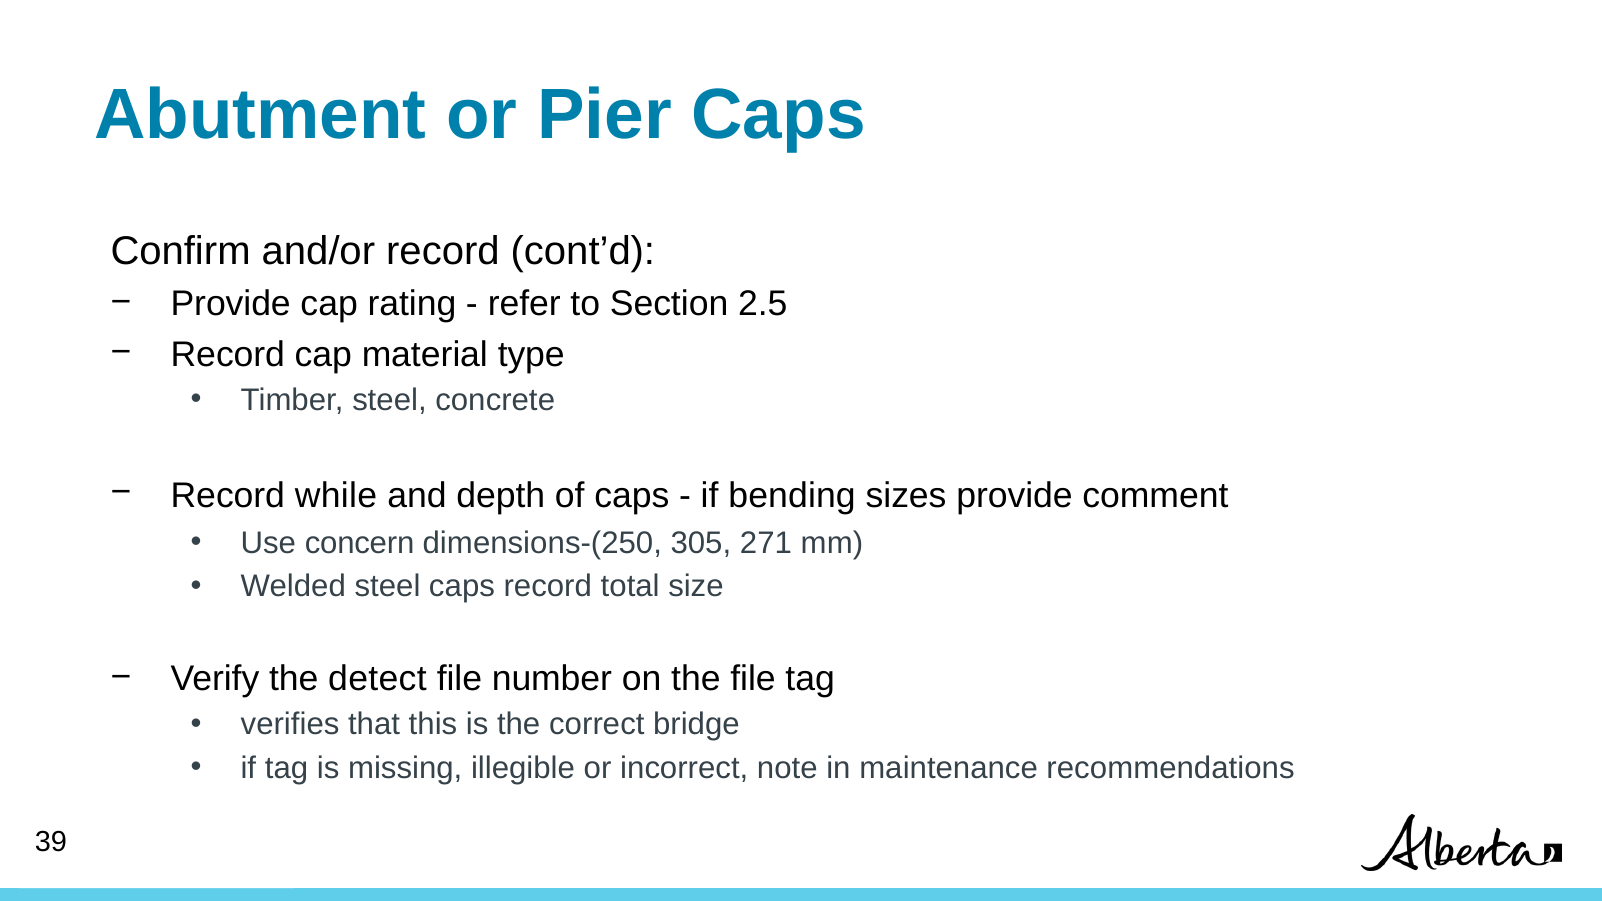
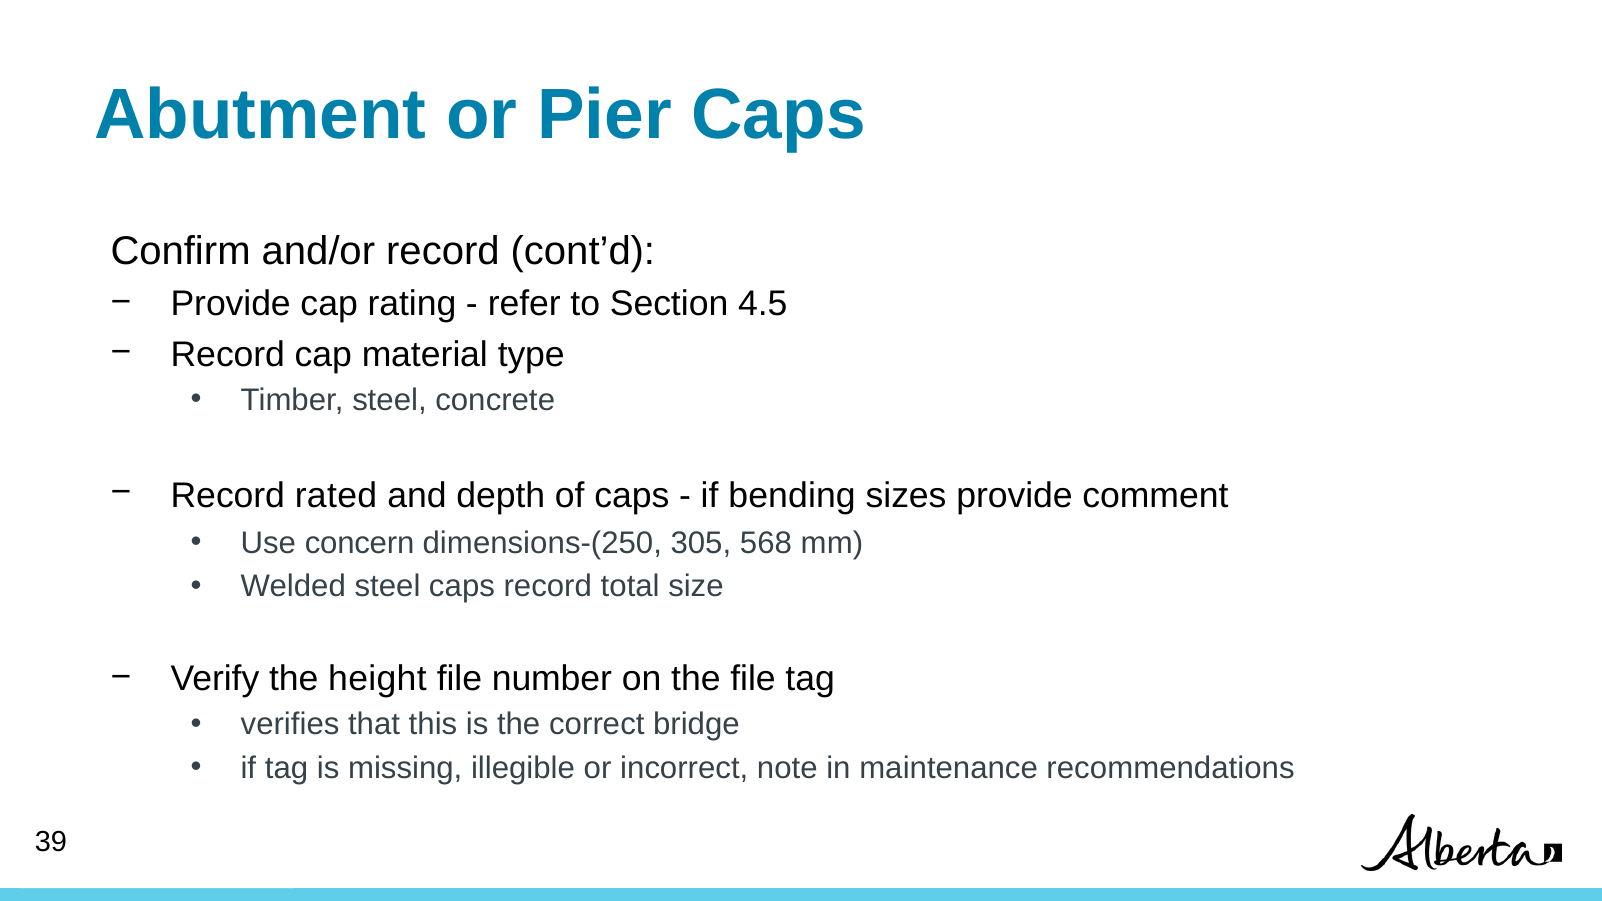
2.5: 2.5 -> 4.5
while: while -> rated
271: 271 -> 568
detect: detect -> height
